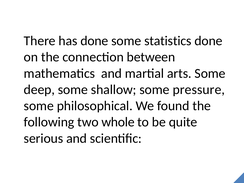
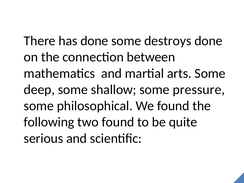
statistics: statistics -> destroys
two whole: whole -> found
